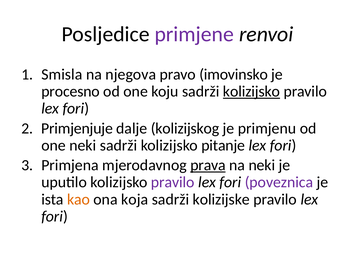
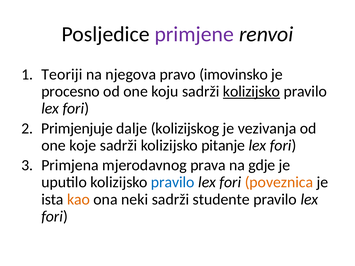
Smisla: Smisla -> Teoriji
primjenu: primjenu -> vezivanja
one neki: neki -> koje
prava underline: present -> none
na neki: neki -> gdje
pravilo at (173, 182) colour: purple -> blue
poveznica colour: purple -> orange
koja: koja -> neki
kolizijske: kolizijske -> studente
